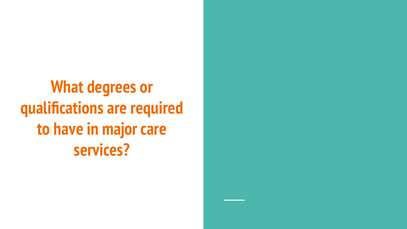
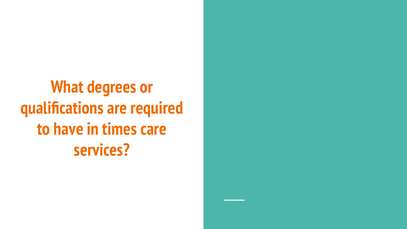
major: major -> times
